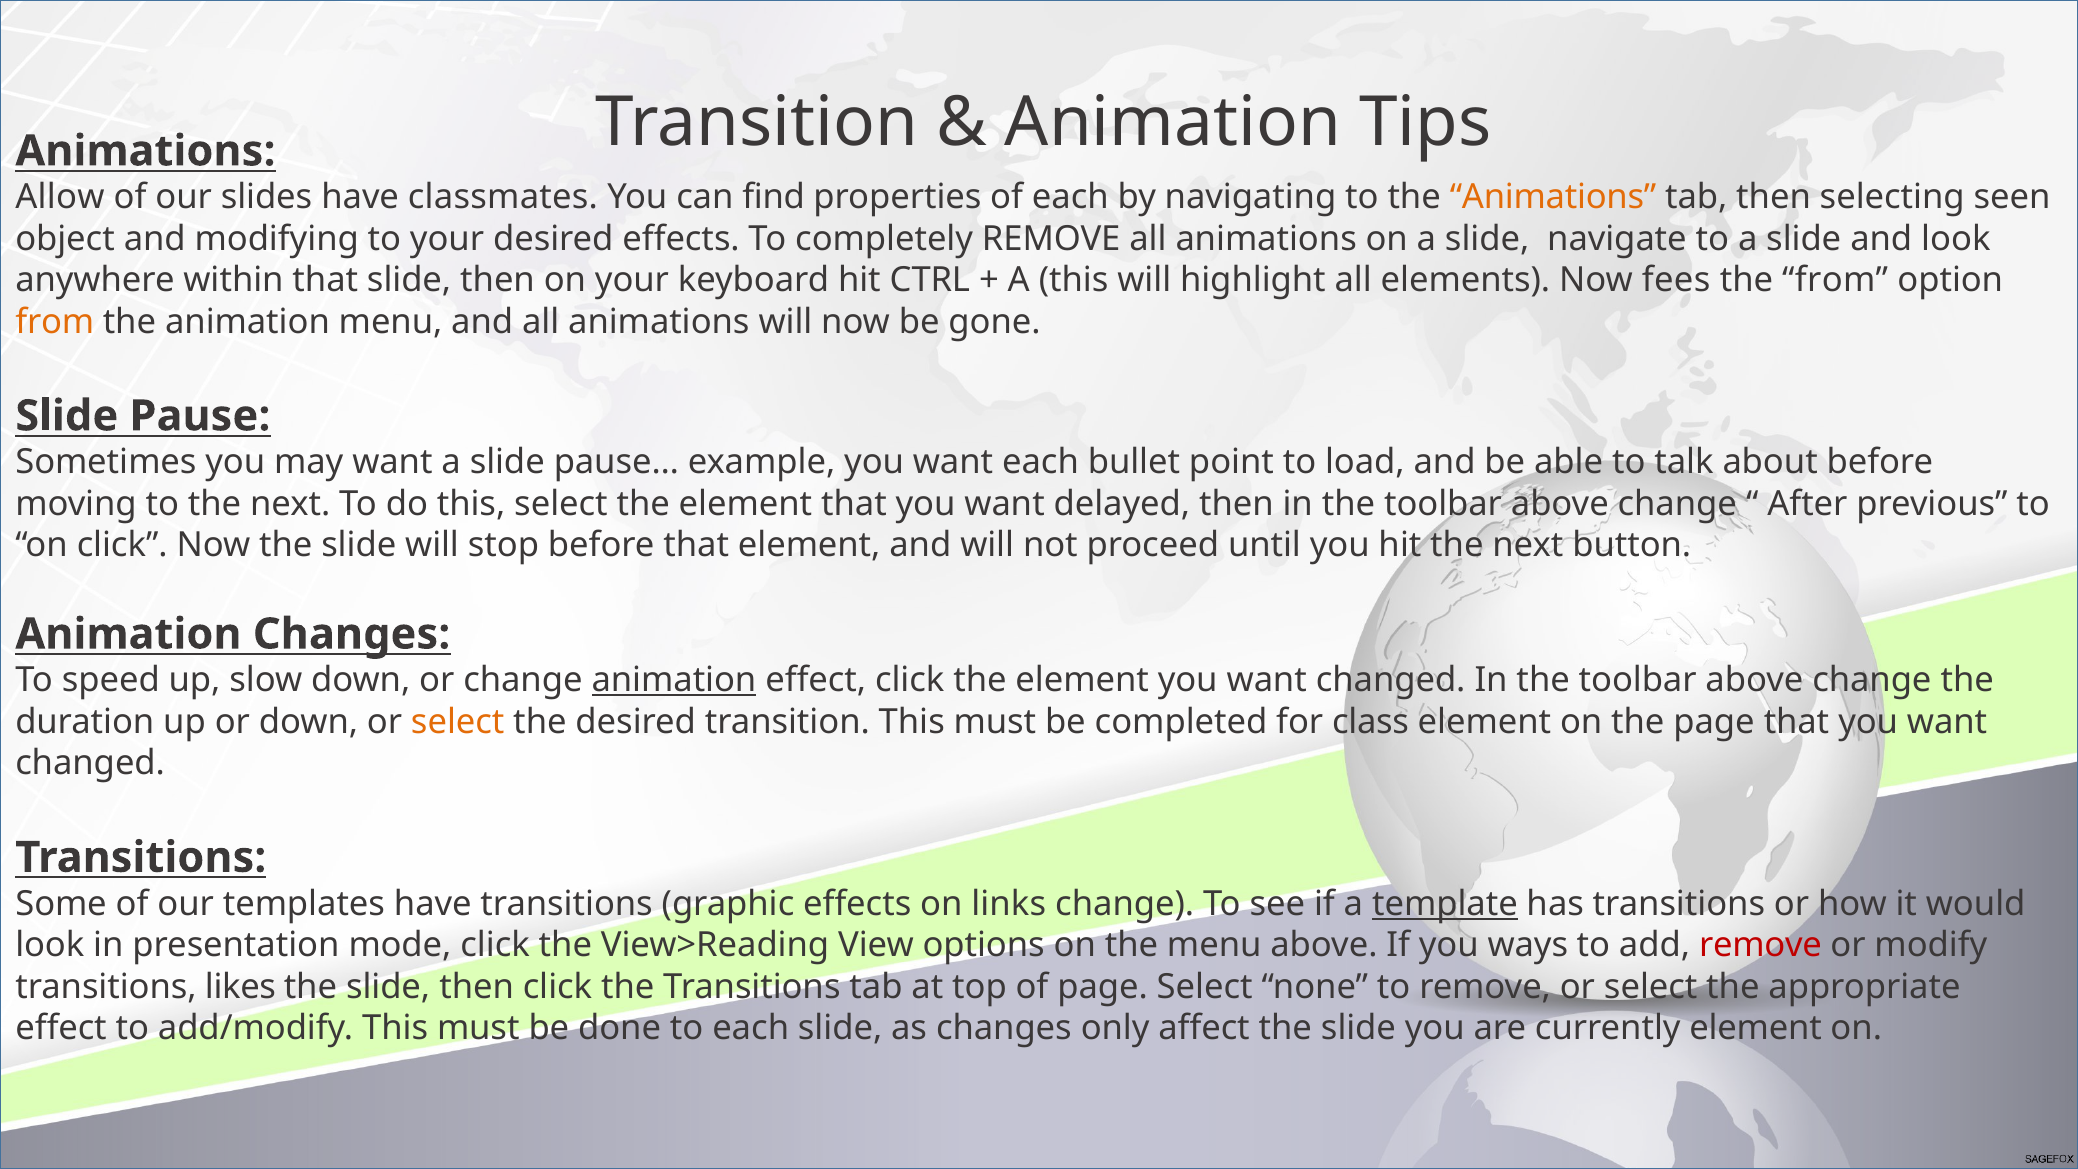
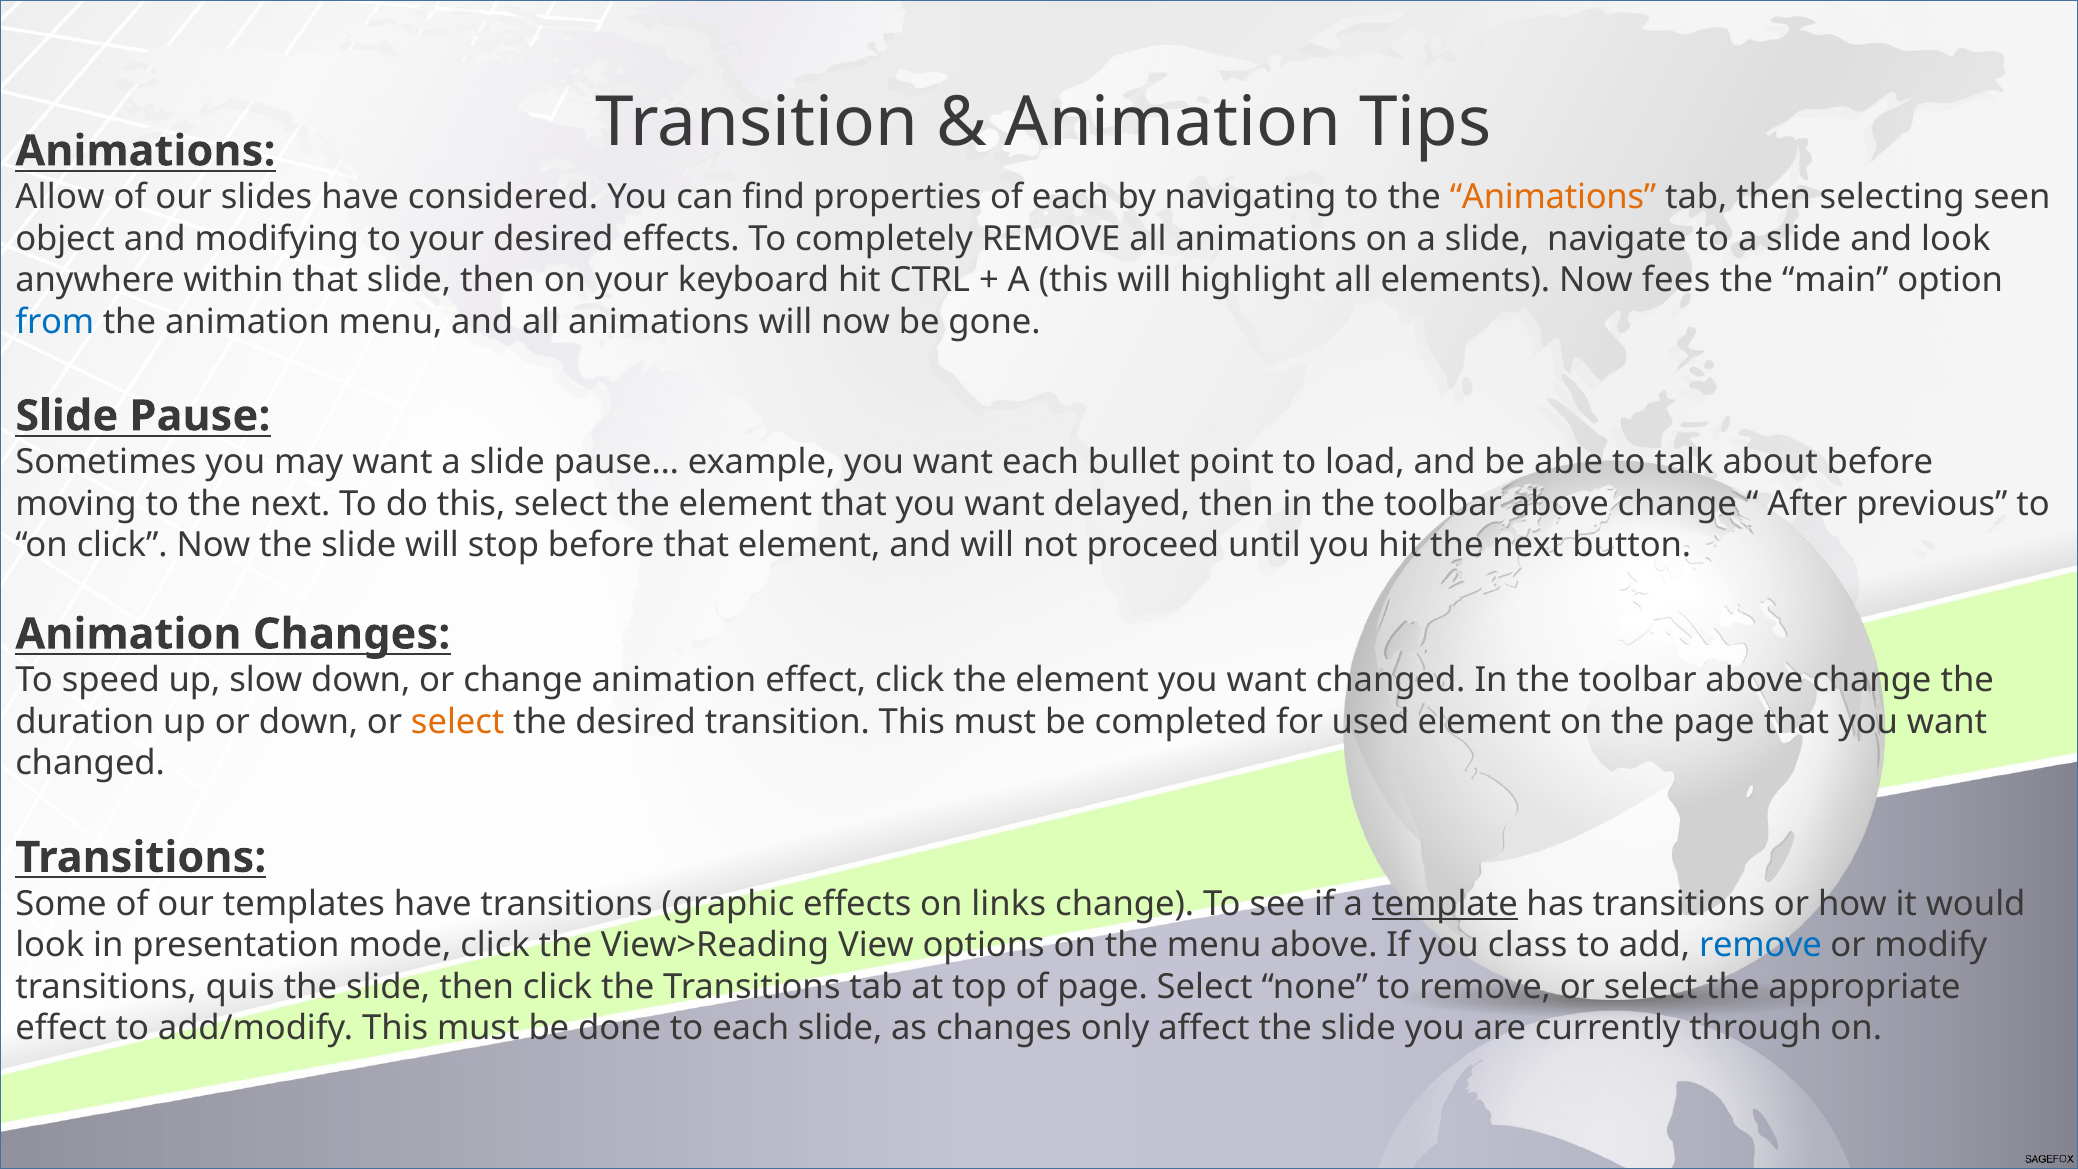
classmates: classmates -> considered
the from: from -> main
from at (55, 322) colour: orange -> blue
animation at (674, 680) underline: present -> none
class: class -> used
ways: ways -> class
remove at (1761, 945) colour: red -> blue
likes: likes -> quis
currently element: element -> through
